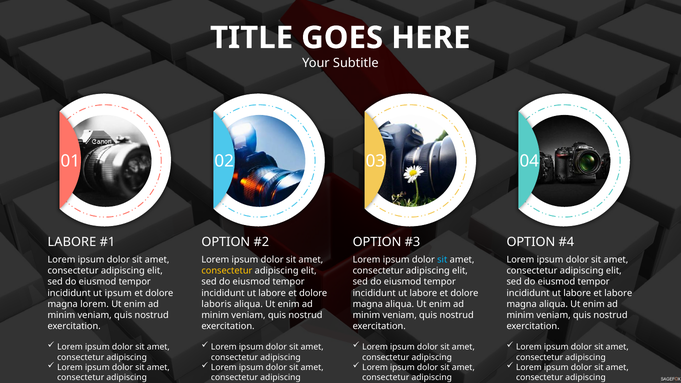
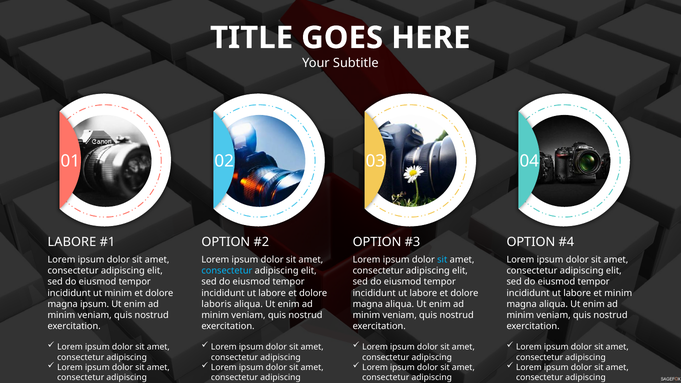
consectetur at (227, 271) colour: yellow -> light blue
ut ipsum: ipsum -> minim
et labore: labore -> minim
magna lorem: lorem -> ipsum
